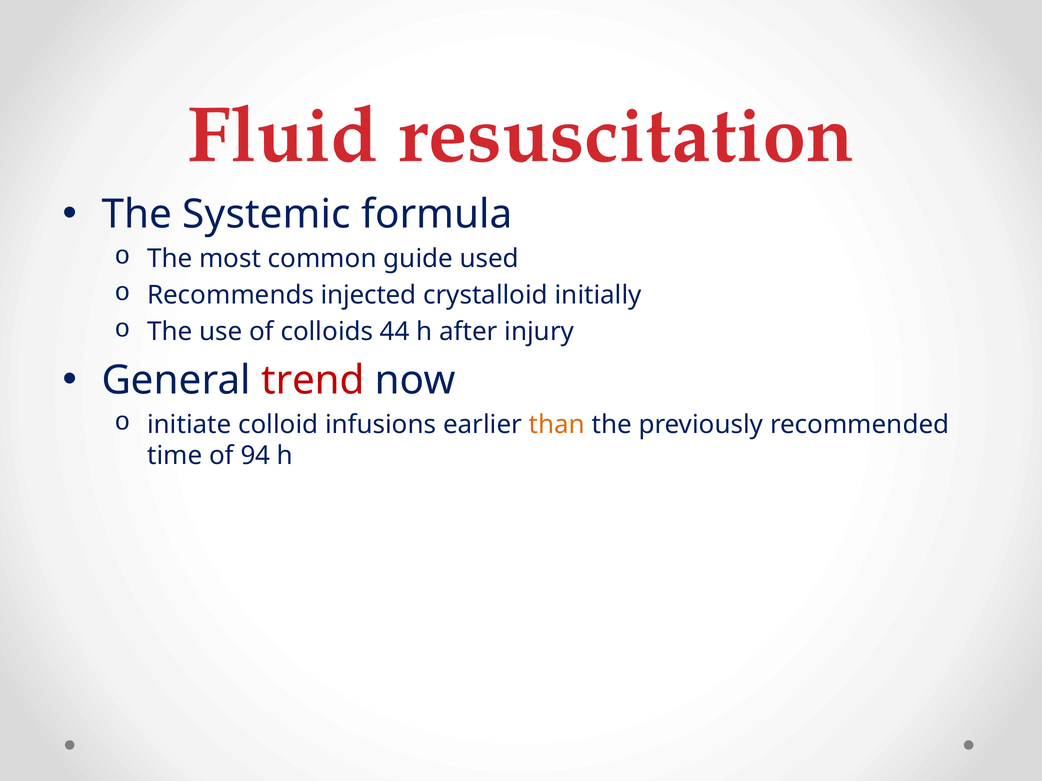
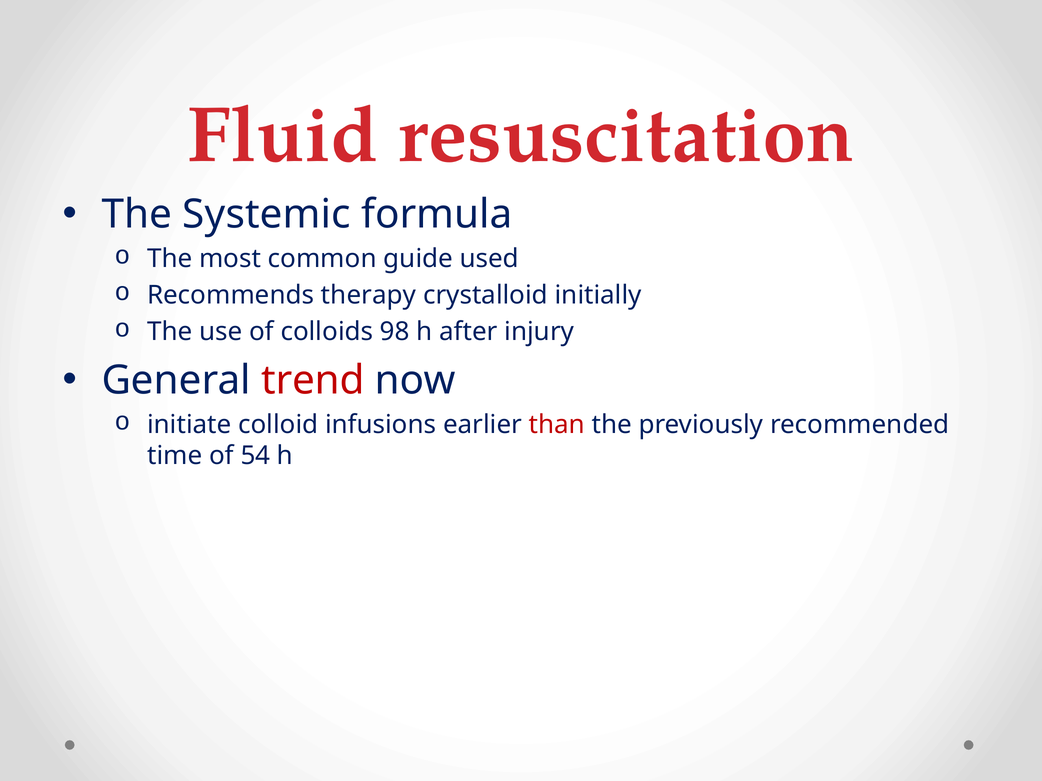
injected: injected -> therapy
44: 44 -> 98
than colour: orange -> red
94: 94 -> 54
